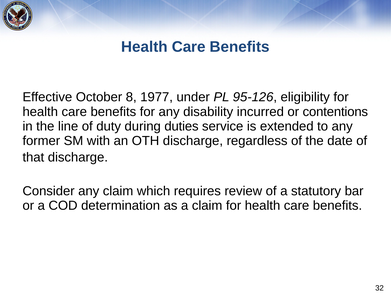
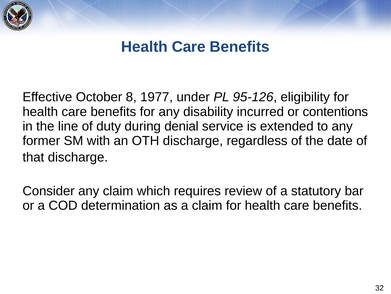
duties: duties -> denial
